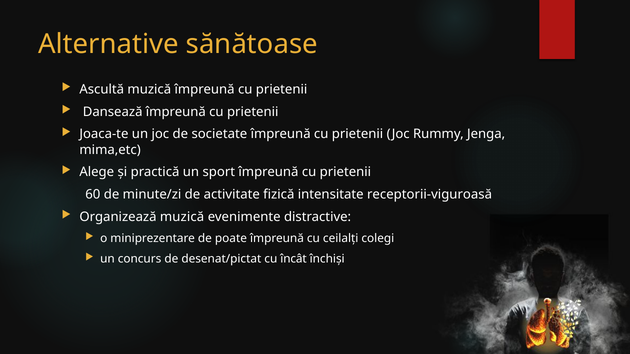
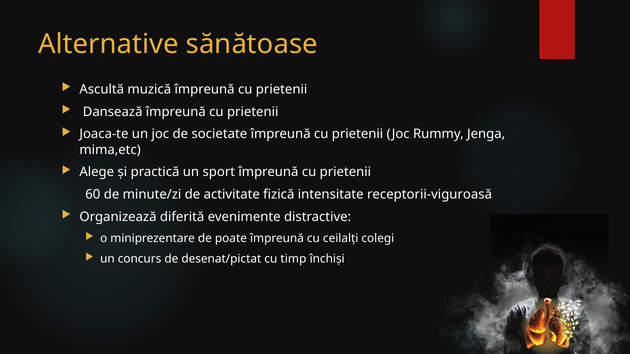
Organizează muzică: muzică -> diferită
încât: încât -> timp
